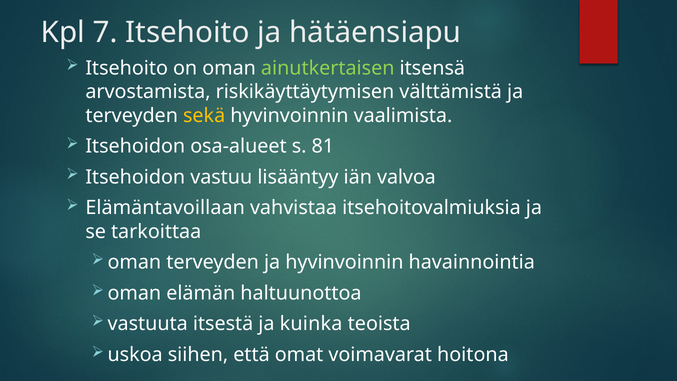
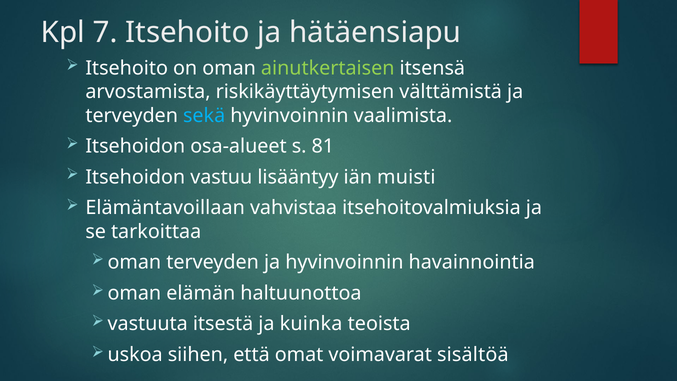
sekä colour: yellow -> light blue
valvoa: valvoa -> muisti
hoitona: hoitona -> sisältöä
